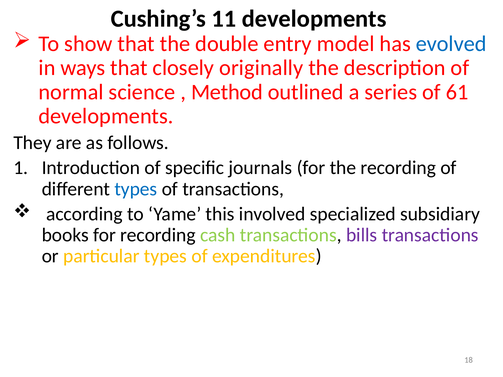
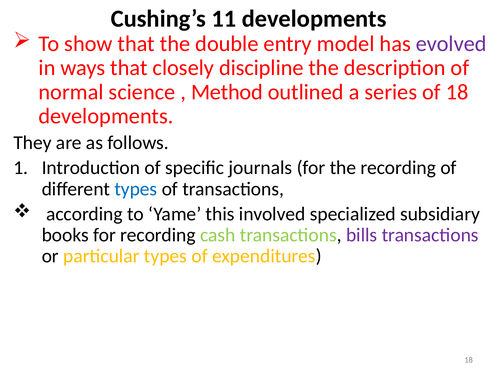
evolved colour: blue -> purple
originally: originally -> discipline
of 61: 61 -> 18
